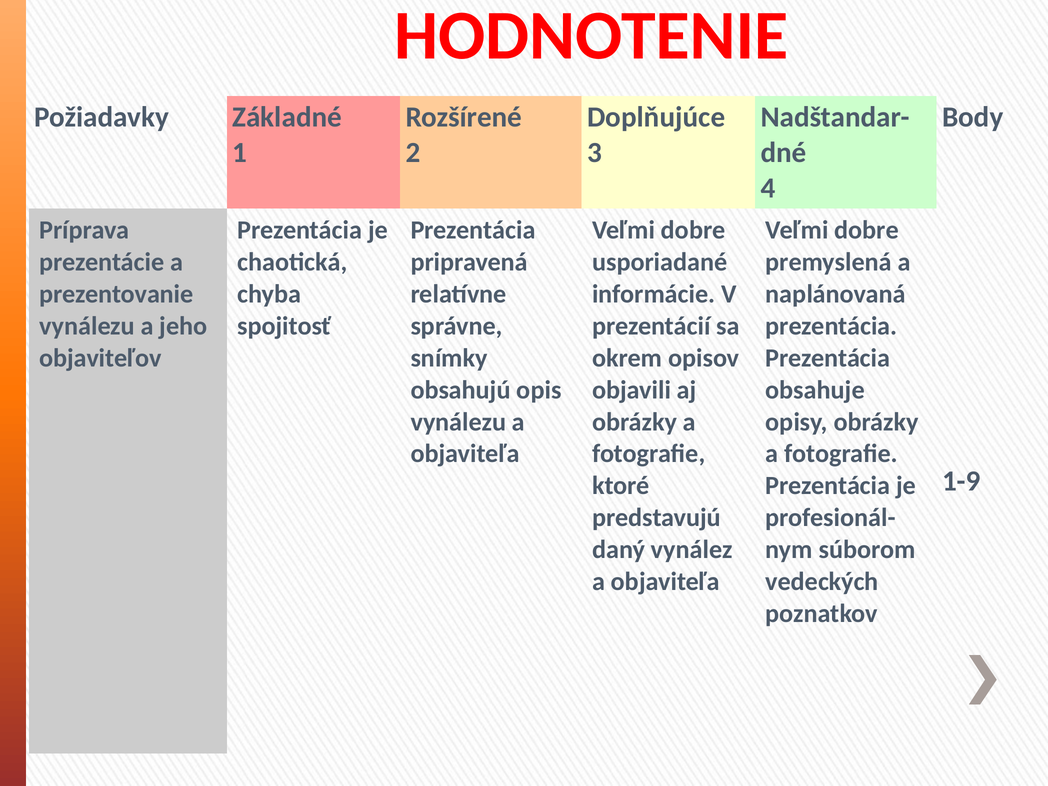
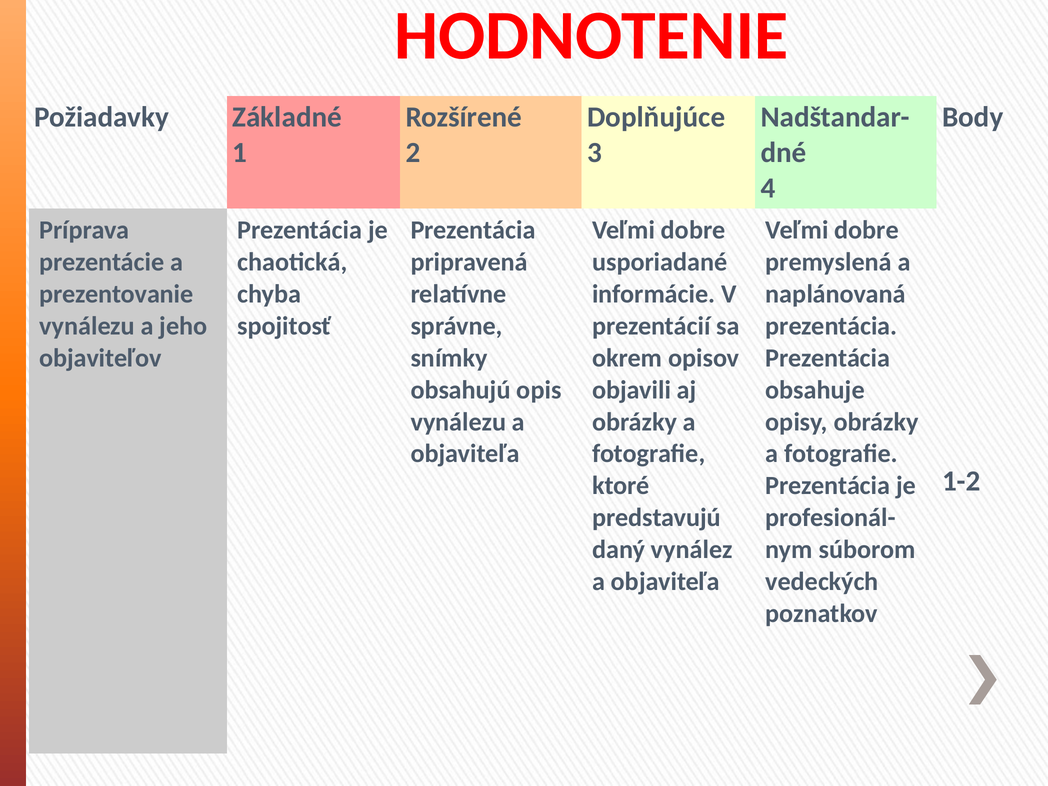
1-9: 1-9 -> 1-2
